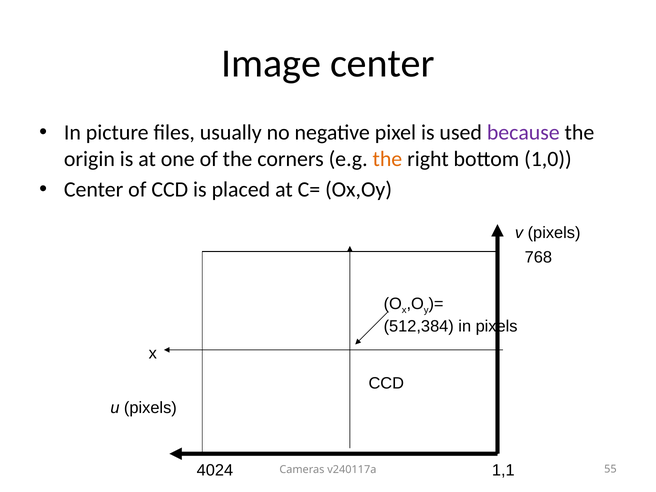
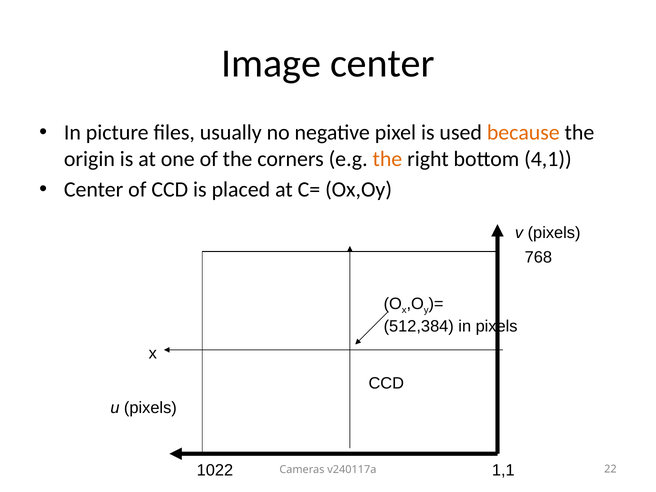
because colour: purple -> orange
1,0: 1,0 -> 4,1
4024: 4024 -> 1022
55: 55 -> 22
